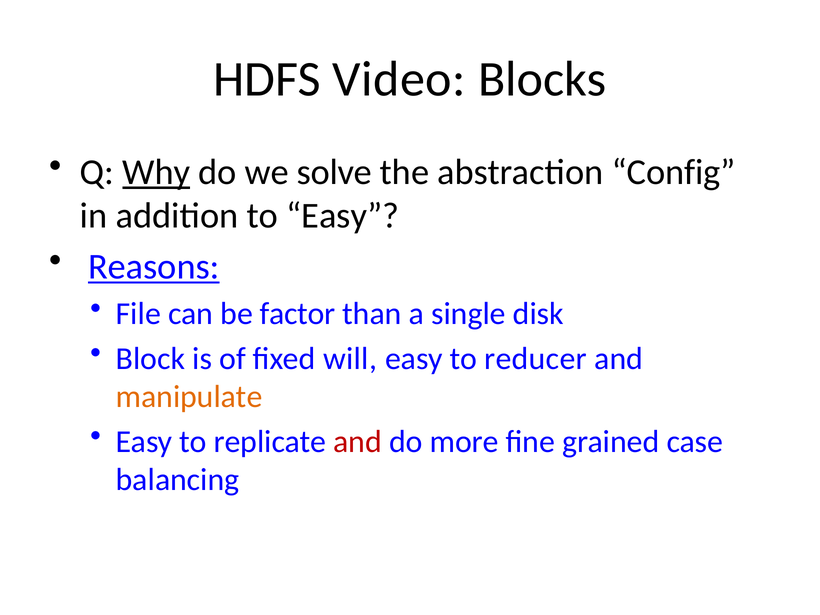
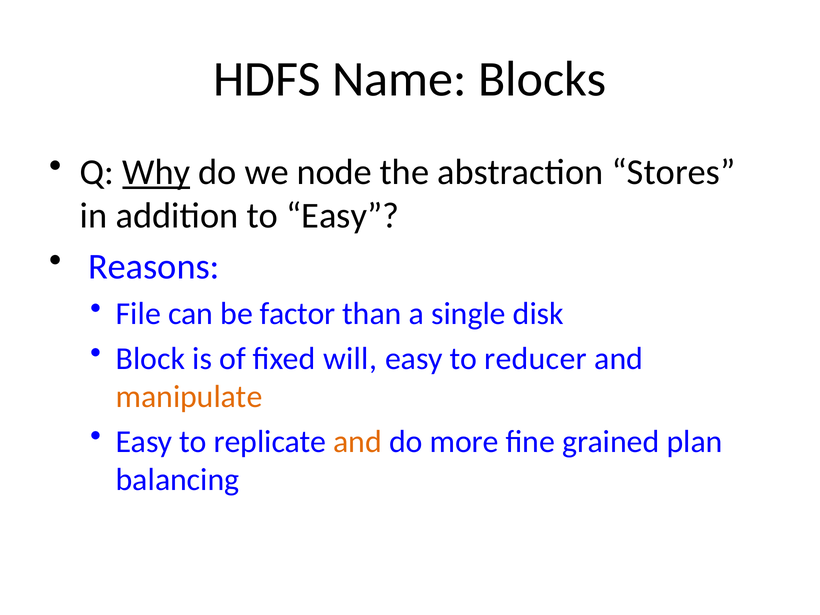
Video: Video -> Name
solve: solve -> node
Config: Config -> Stores
Reasons underline: present -> none
and at (358, 442) colour: red -> orange
case: case -> plan
